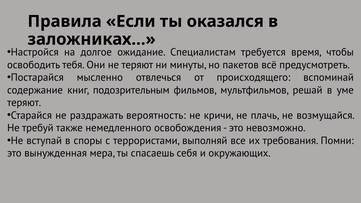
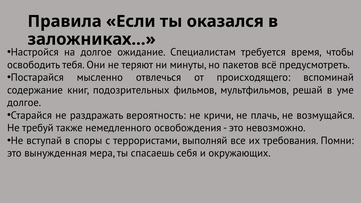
подозрительным: подозрительным -> подозрительных
теряют at (24, 103): теряют -> долгое
